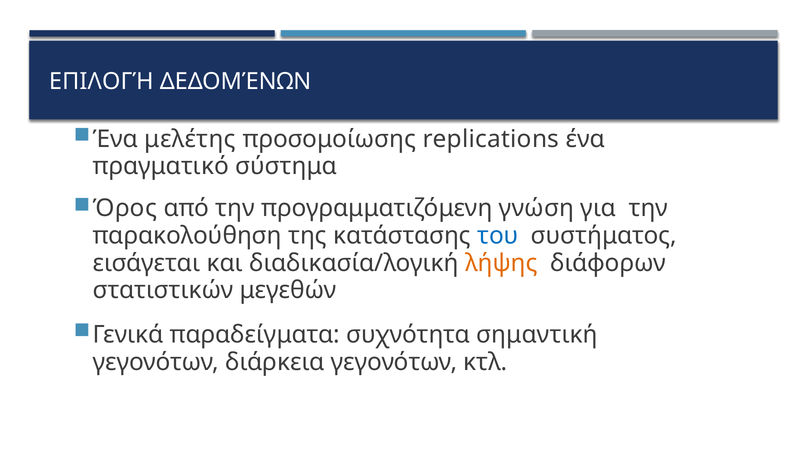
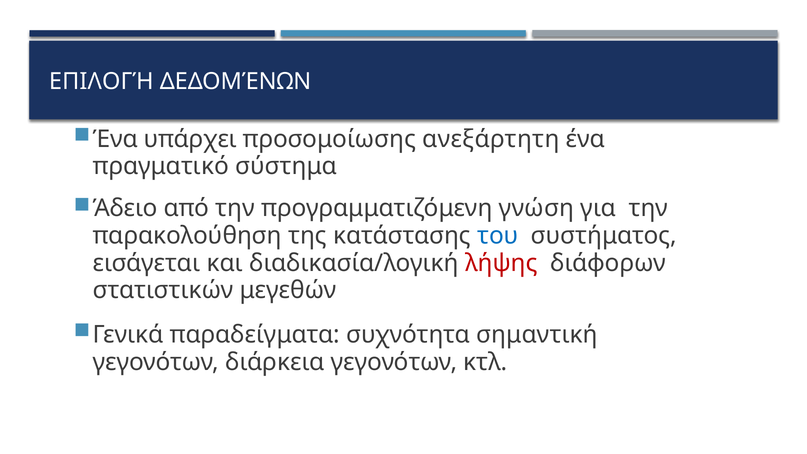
μελέτης: μελέτης -> υπάρχει
replications: replications -> ανεξάρτητη
Όρος: Όρος -> Άδειο
λήψης colour: orange -> red
